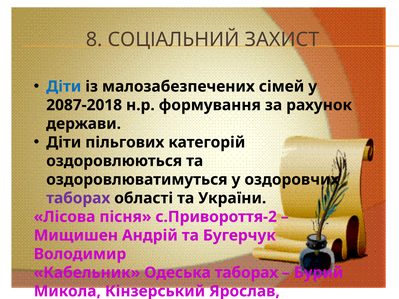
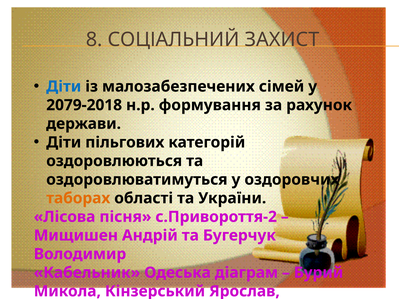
2087-2018: 2087-2018 -> 2079-2018
таборах at (78, 198) colour: purple -> orange
Одеська таборах: таборах -> діаграм
